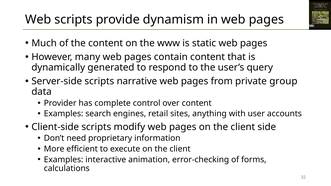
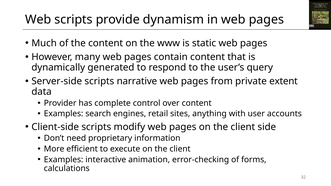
group: group -> extent
